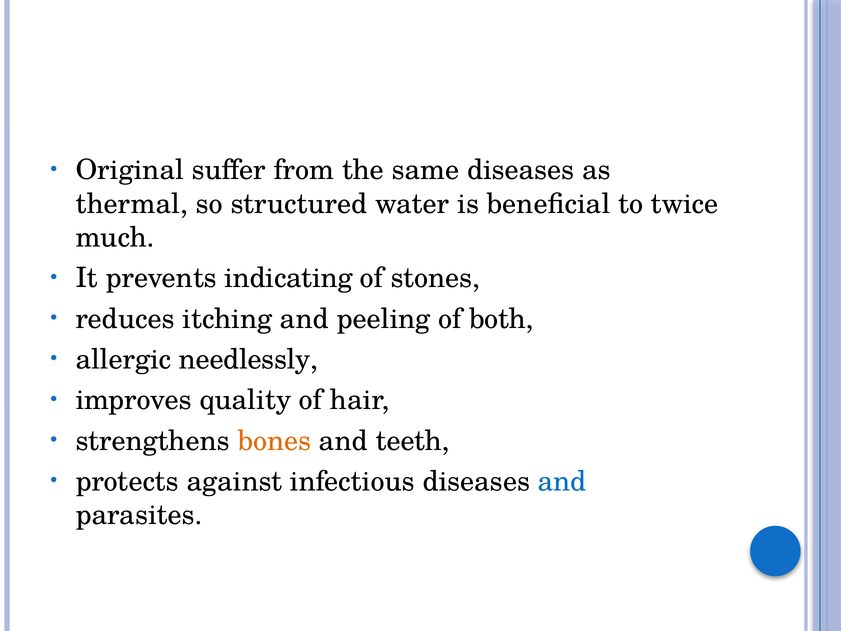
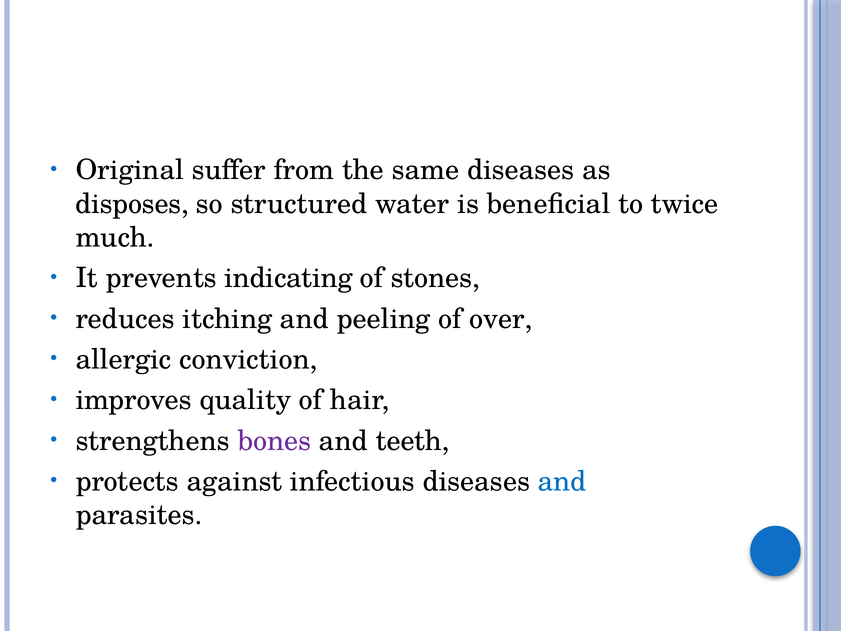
thermal: thermal -> disposes
both: both -> over
needlessly: needlessly -> conviction
bones colour: orange -> purple
